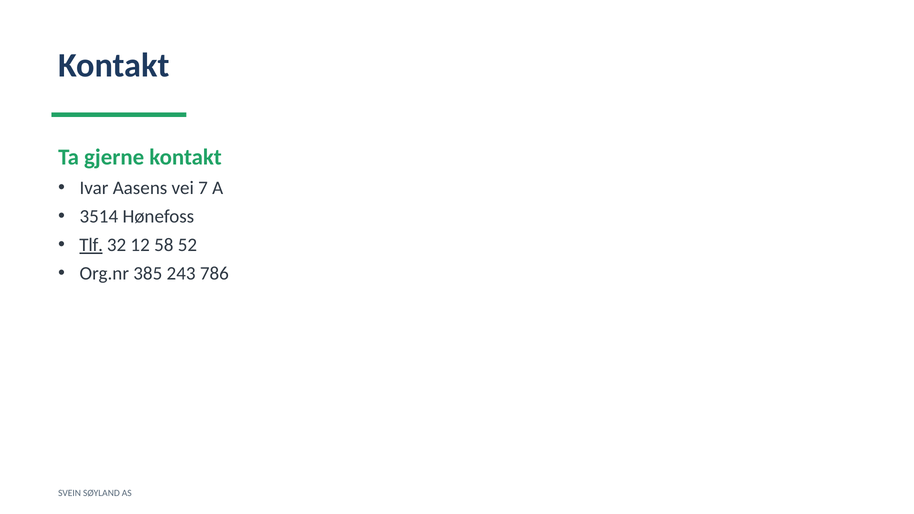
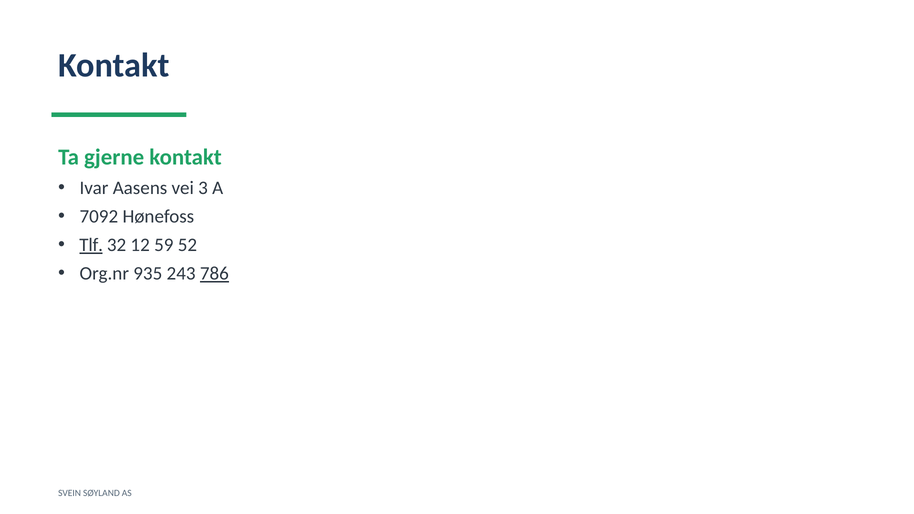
7: 7 -> 3
3514: 3514 -> 7092
58: 58 -> 59
385: 385 -> 935
786 underline: none -> present
